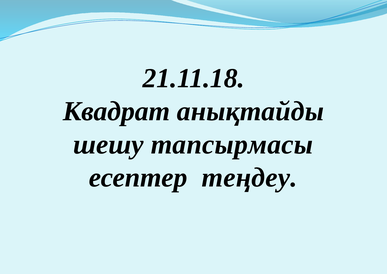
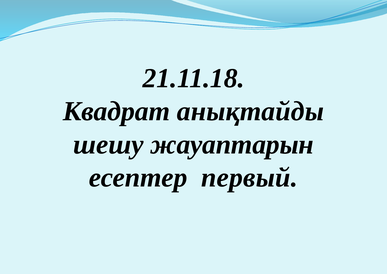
тапсырмасы: тапсырмасы -> жауаптарын
теңдеу: теңдеу -> первый
